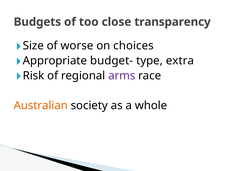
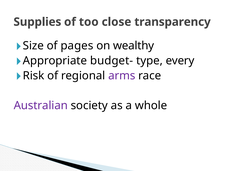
Budgets: Budgets -> Supplies
worse: worse -> pages
choices: choices -> wealthy
extra: extra -> every
Australian colour: orange -> purple
